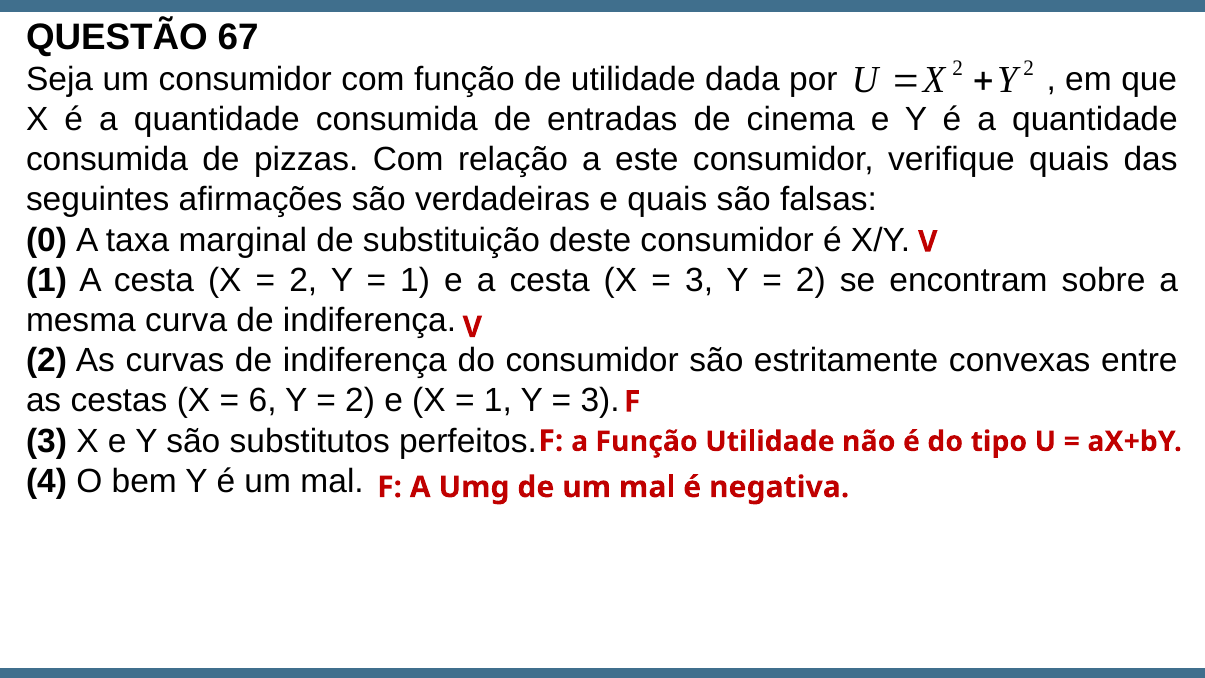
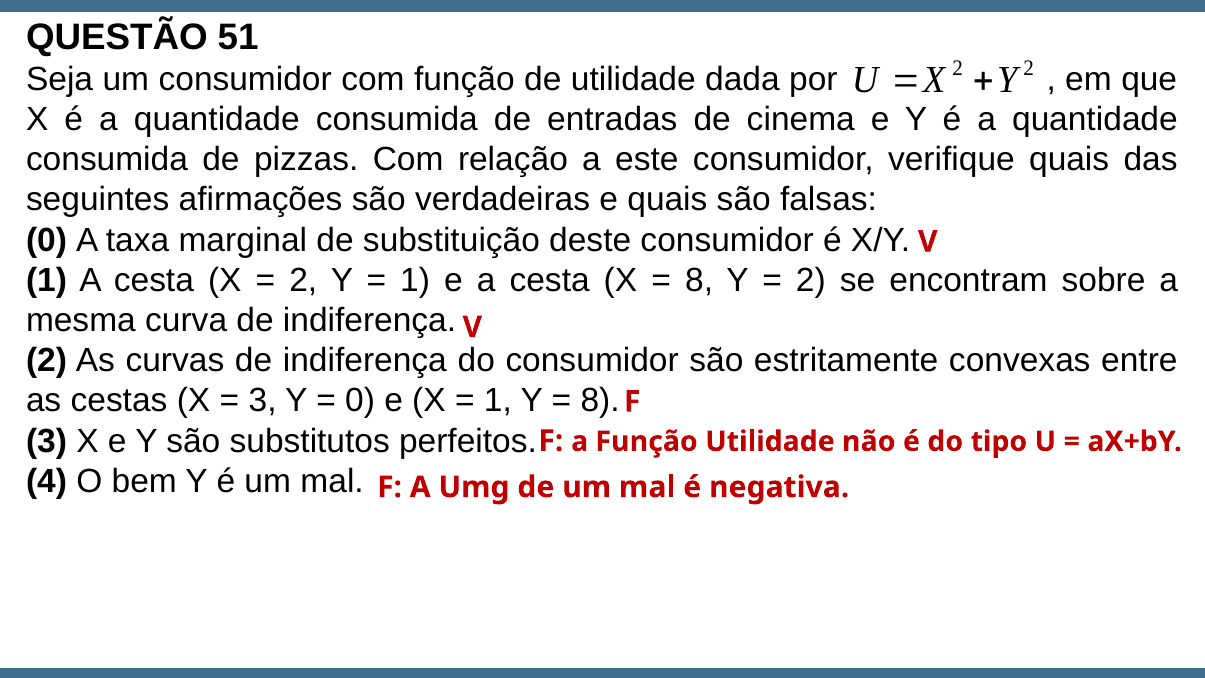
67: 67 -> 51
3 at (699, 280): 3 -> 8
6 at (263, 401): 6 -> 3
2 at (360, 401): 2 -> 0
3 at (600, 401): 3 -> 8
